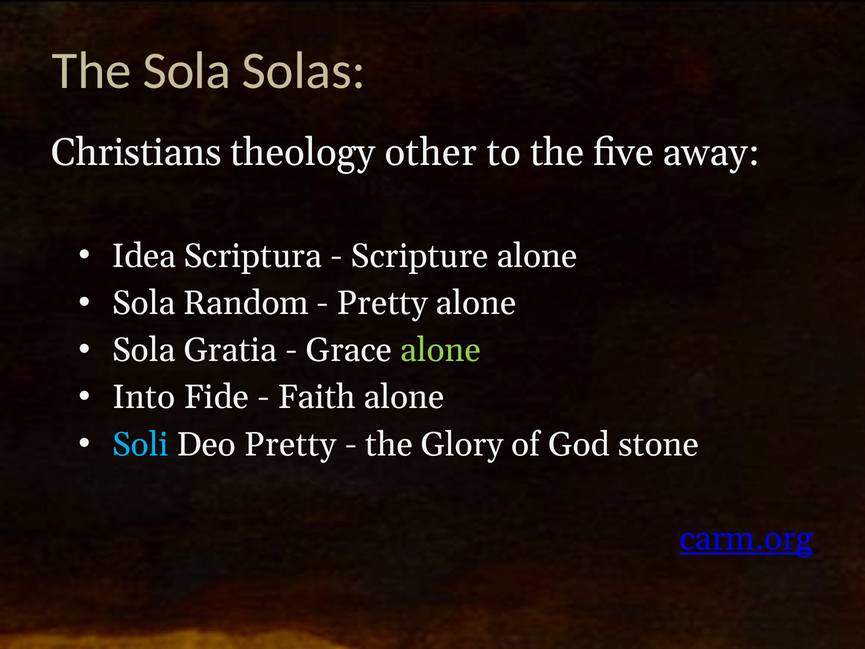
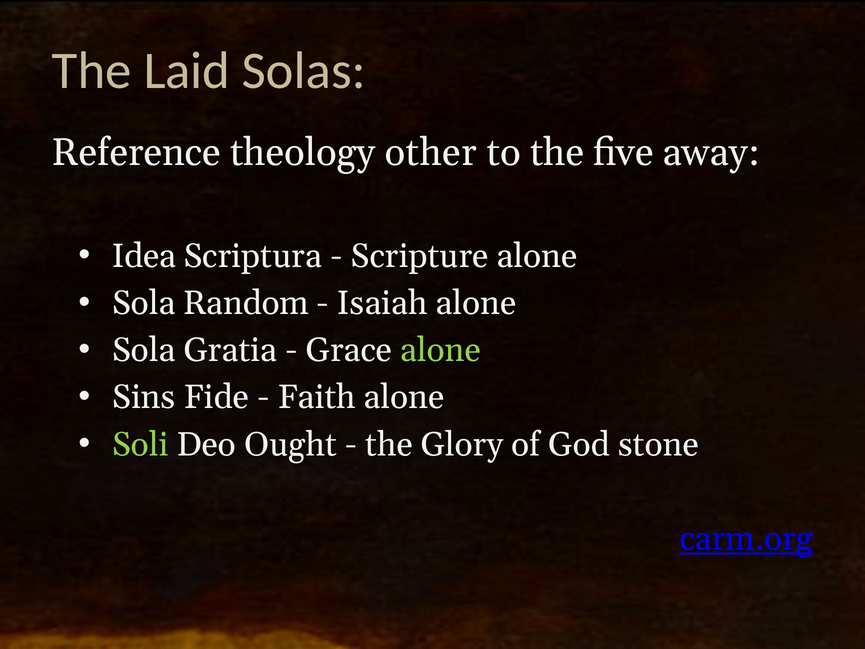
The Sola: Sola -> Laid
Christians: Christians -> Reference
Pretty at (382, 303): Pretty -> Isaiah
Into: Into -> Sins
Soli colour: light blue -> light green
Deo Pretty: Pretty -> Ought
